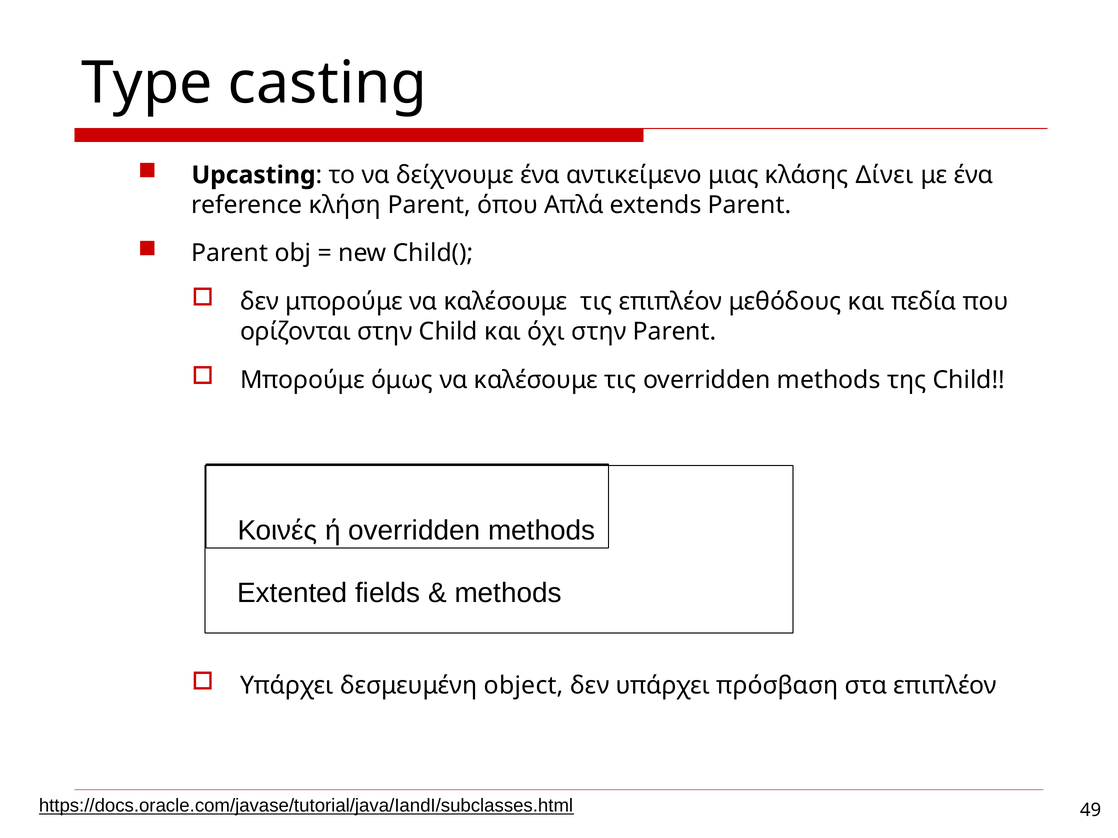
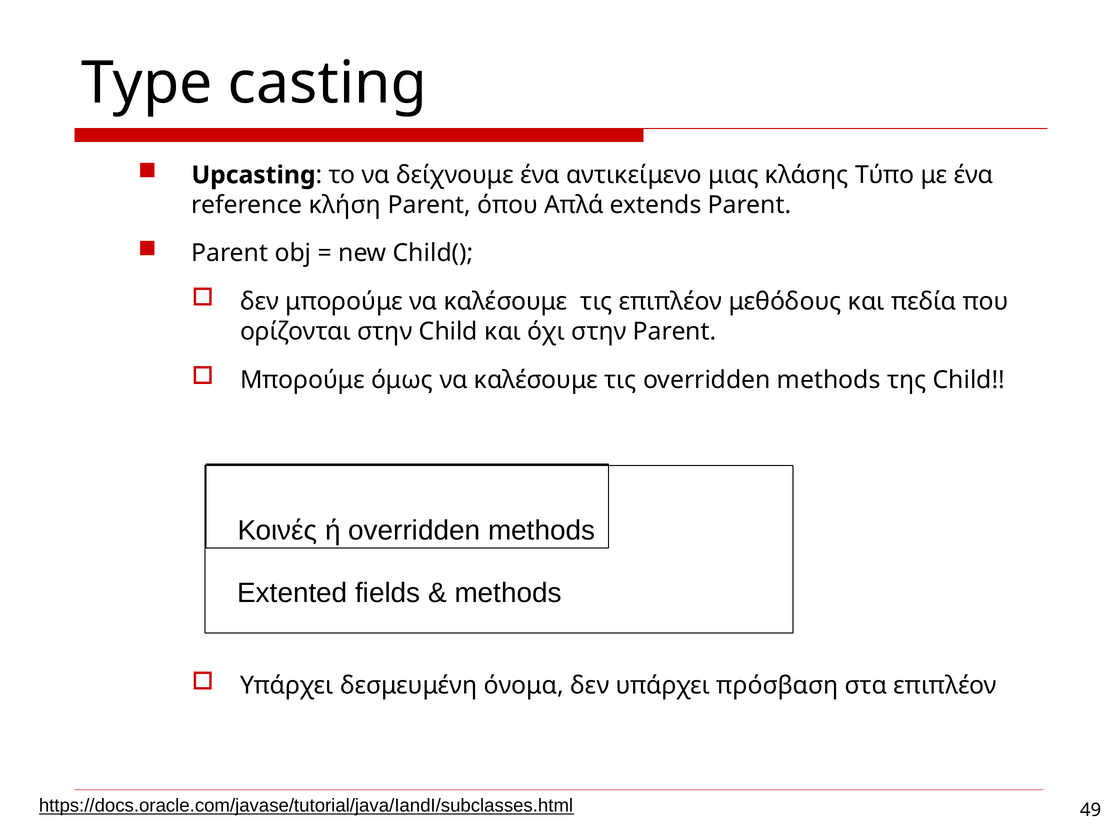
Δίνει: Δίνει -> Τύπο
object: object -> όνομα
